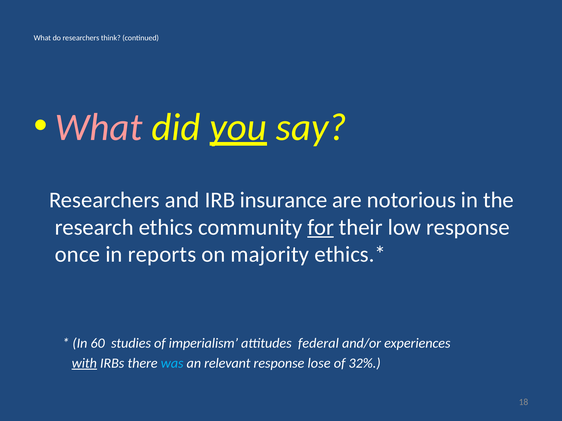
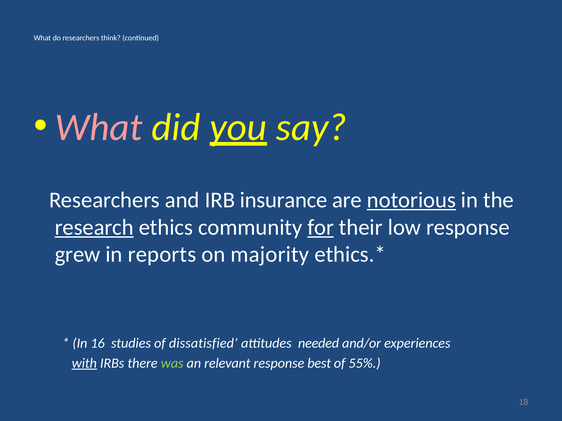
notorious underline: none -> present
research underline: none -> present
once: once -> grew
60: 60 -> 16
imperialism: imperialism -> dissatisfied
federal: federal -> needed
was colour: light blue -> light green
lose: lose -> best
32%: 32% -> 55%
